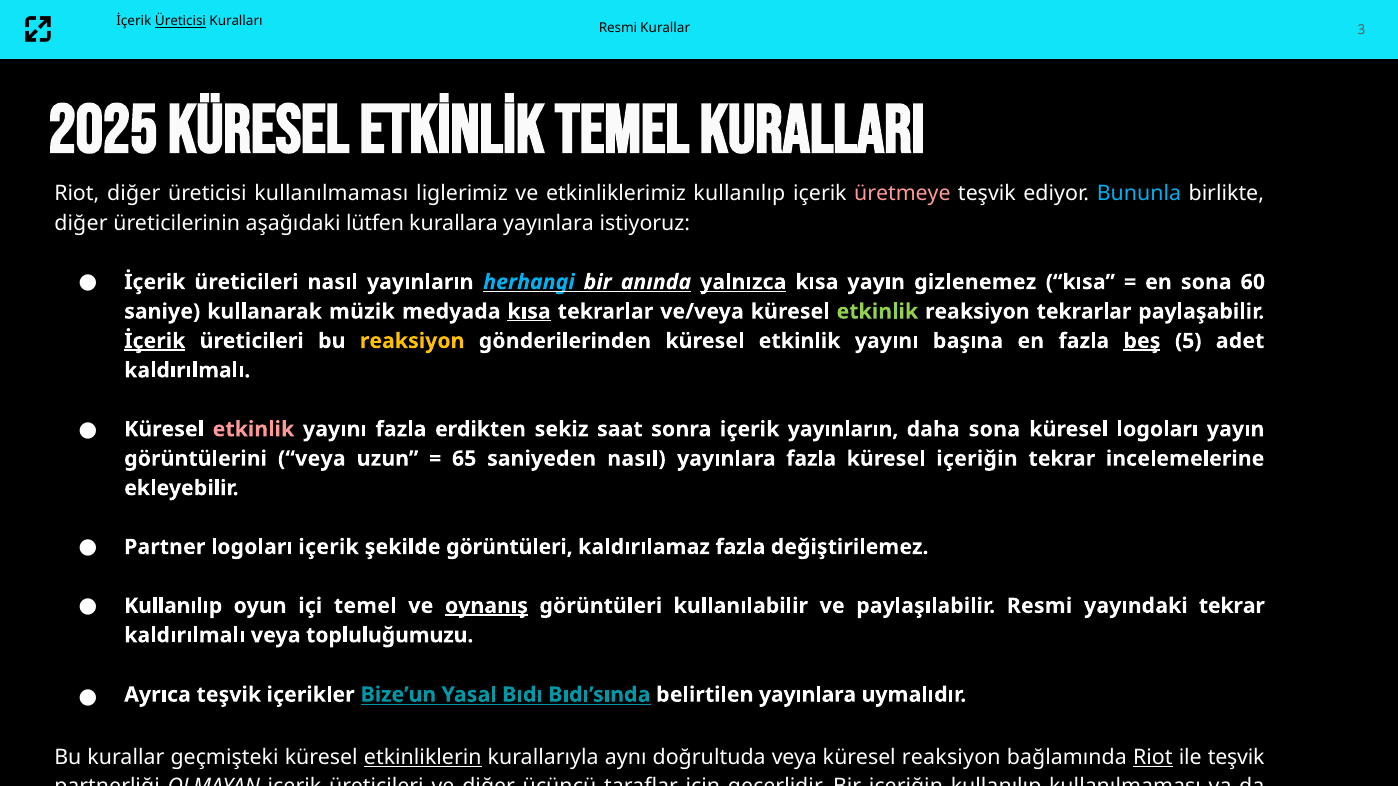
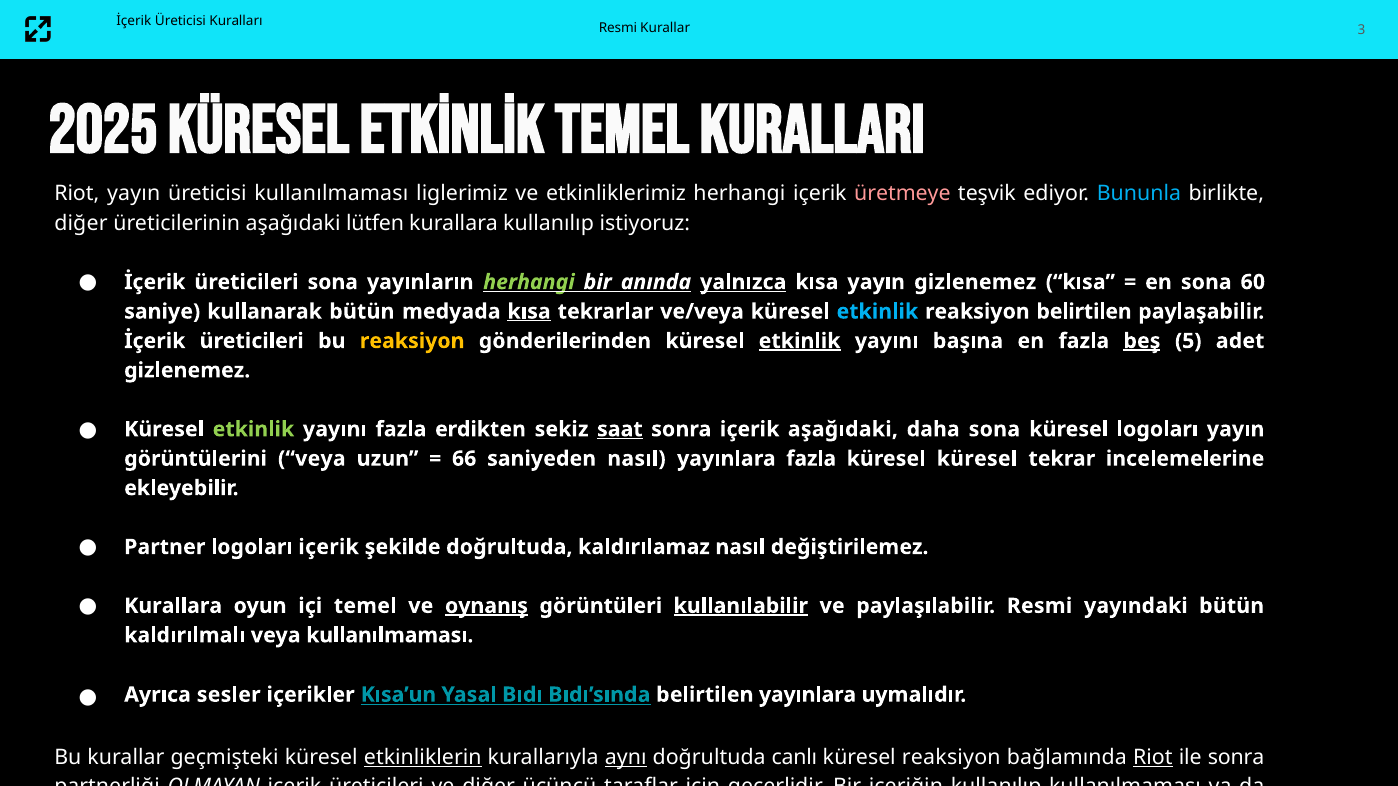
Üreticisi at (180, 21) underline: present -> none
Riot diğer: diğer -> yayın
etkinliklerimiz kullanılıp: kullanılıp -> herhangi
kurallara yayınlara: yayınlara -> kullanılıp
üreticileri nasıl: nasıl -> sona
herhangi at (529, 282) colour: light blue -> light green
kullanarak müzik: müzik -> bütün
etkinlik at (877, 312) colour: light green -> light blue
reaksiyon tekrarlar: tekrarlar -> belirtilen
İçerik at (155, 341) underline: present -> none
etkinlik at (800, 341) underline: none -> present
kaldırılmalı at (187, 371): kaldırılmalı -> gizlenemez
etkinlik at (253, 429) colour: pink -> light green
saat underline: none -> present
içerik yayınların: yayınların -> aşağıdaki
65: 65 -> 66
küresel içeriğin: içeriğin -> küresel
şekilde görüntüleri: görüntüleri -> doğrultuda
kaldırılamaz fazla: fazla -> nasıl
Kullanılıp at (173, 606): Kullanılıp -> Kurallara
kullanılabilir underline: none -> present
yayındaki tekrar: tekrar -> bütün
veya topluluğumuzu: topluluğumuzu -> kullanılmaması
Ayrıca teşvik: teşvik -> sesler
Bize’un: Bize’un -> Kısa’un
aynı underline: none -> present
doğrultuda veya: veya -> canlı
ile teşvik: teşvik -> sonra
